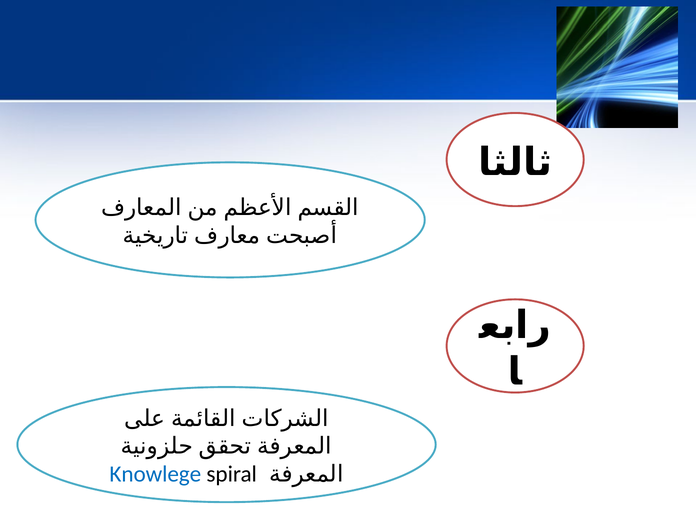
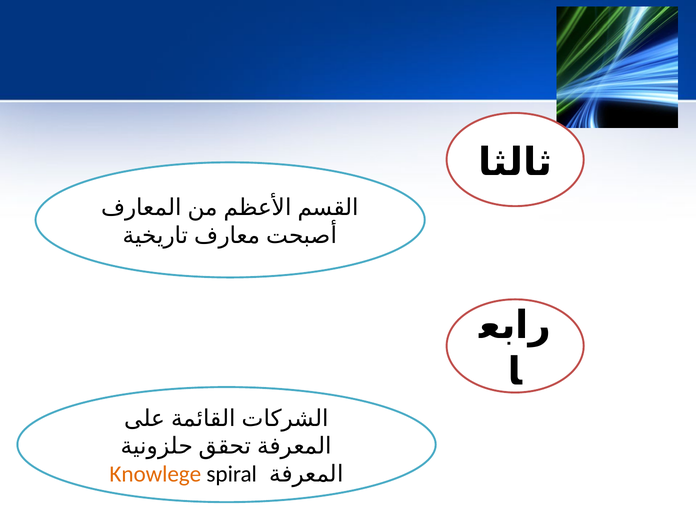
Knowlege colour: blue -> orange
